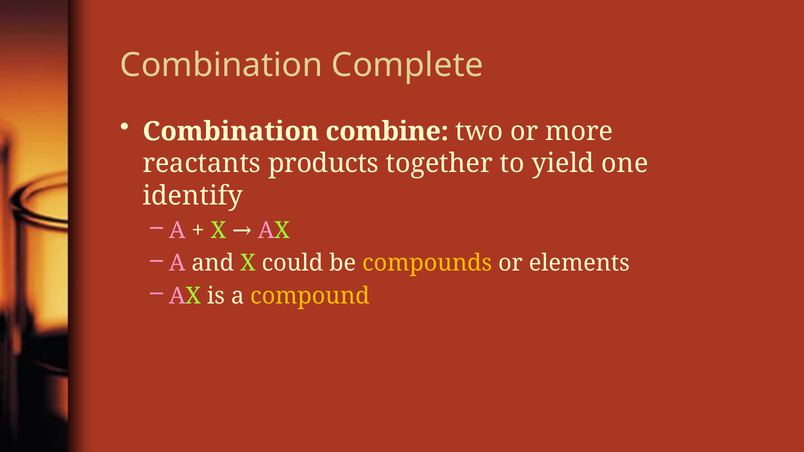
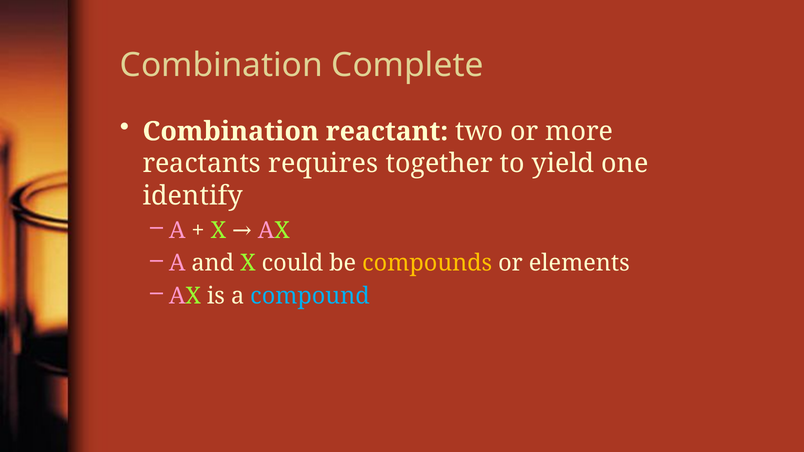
combine: combine -> reactant
products: products -> requires
compound colour: yellow -> light blue
